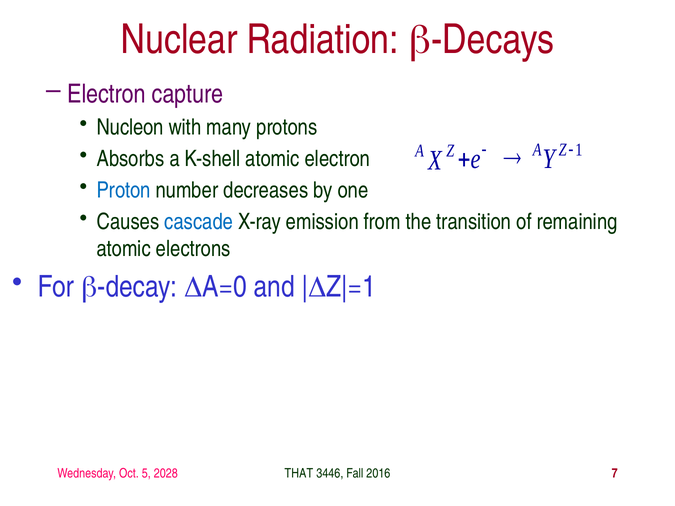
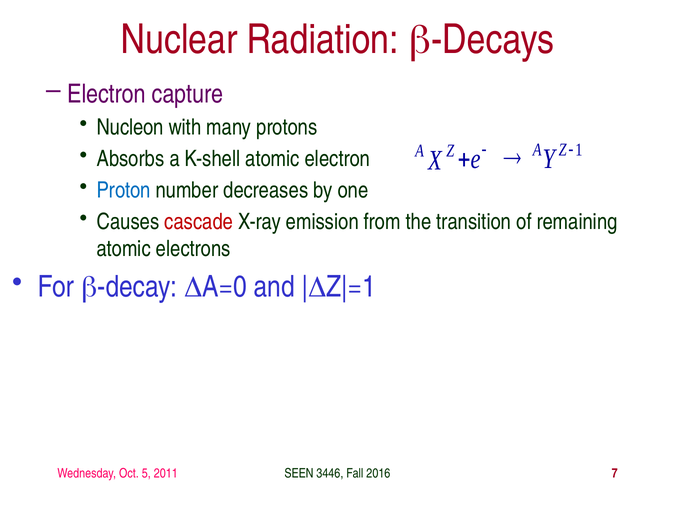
cascade colour: blue -> red
2028: 2028 -> 2011
THAT: THAT -> SEEN
